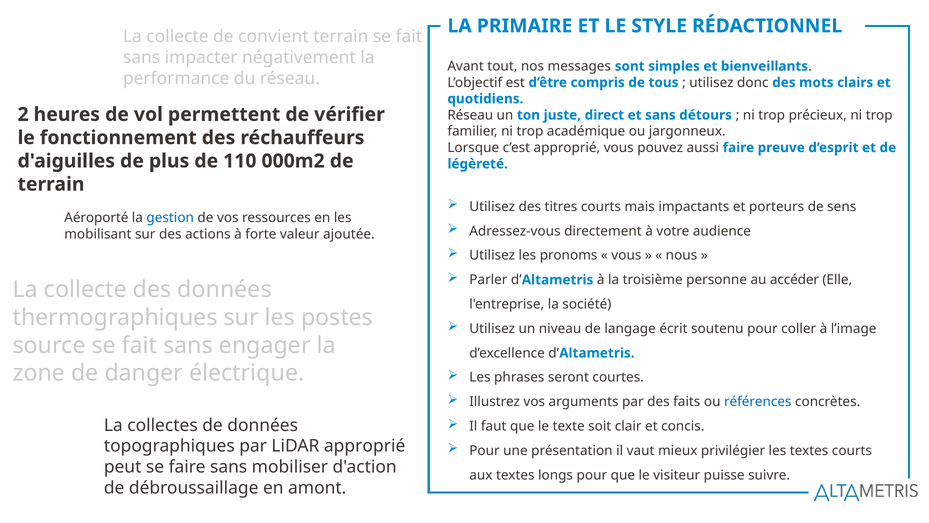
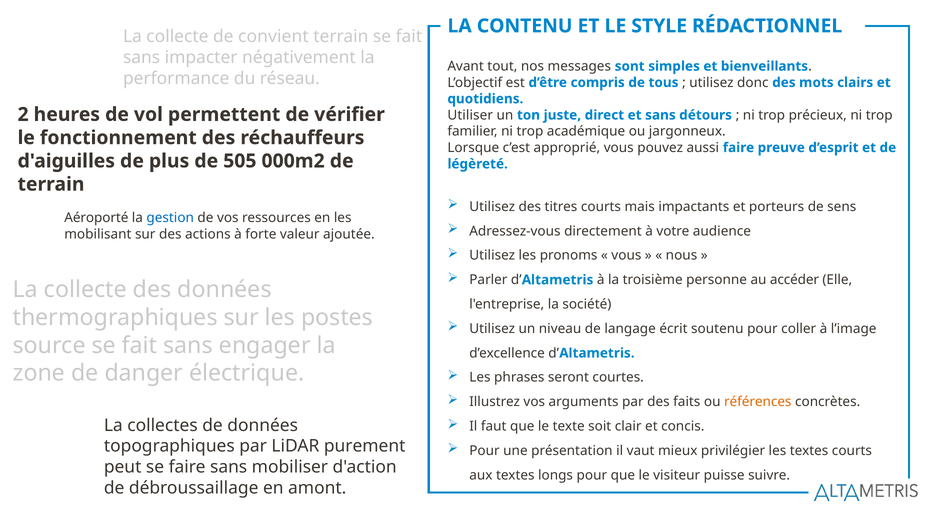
PRIMAIRE: PRIMAIRE -> CONTENU
Réseau at (470, 115): Réseau -> Utiliser
110: 110 -> 505
références colour: blue -> orange
LiDAR approprié: approprié -> purement
